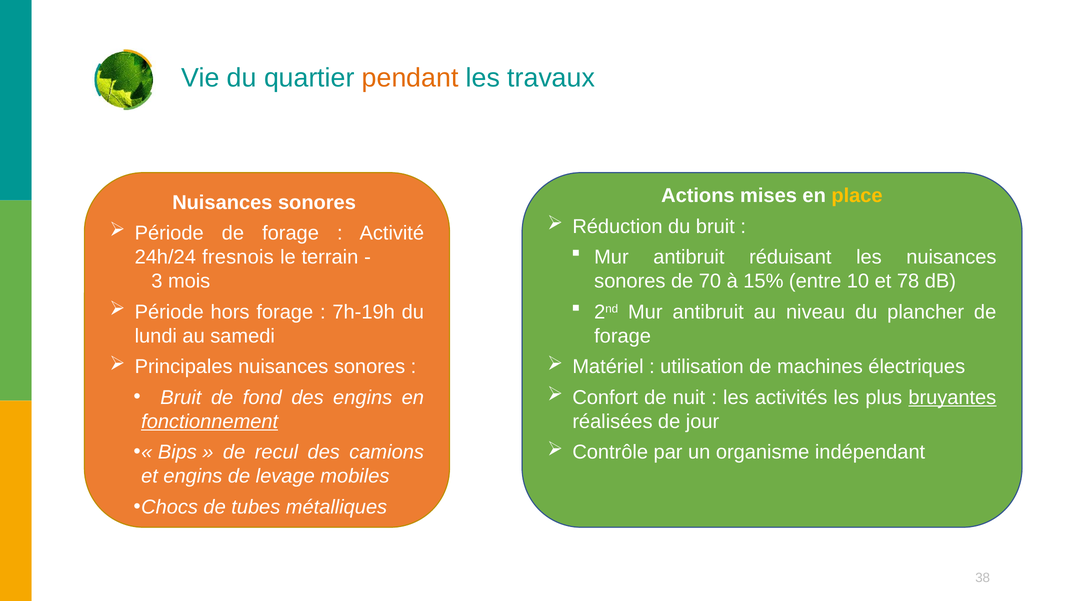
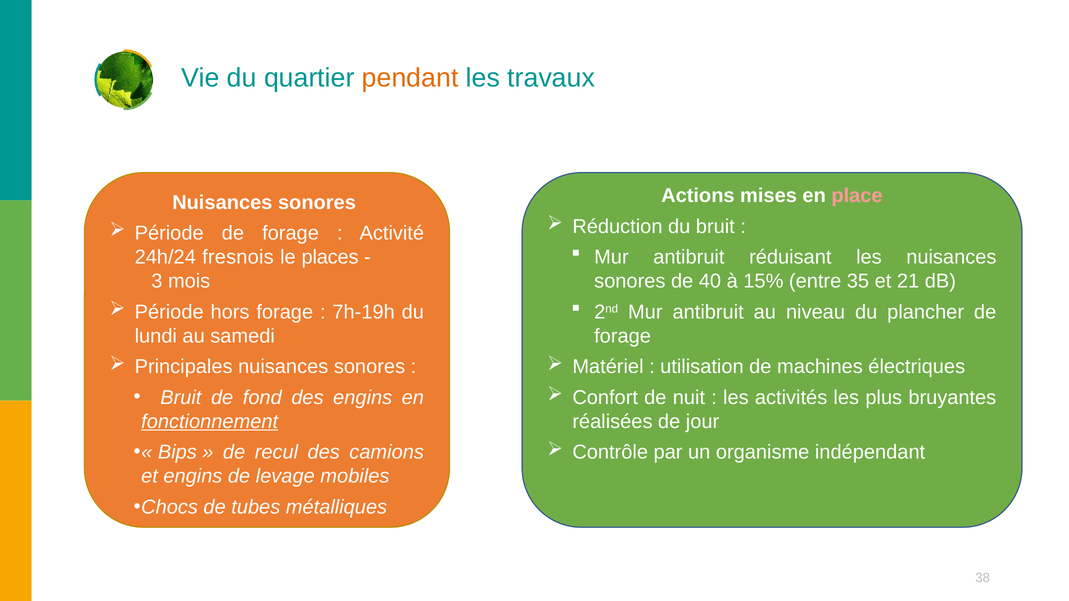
place colour: yellow -> pink
terrain: terrain -> places
70: 70 -> 40
10: 10 -> 35
78: 78 -> 21
bruyantes underline: present -> none
